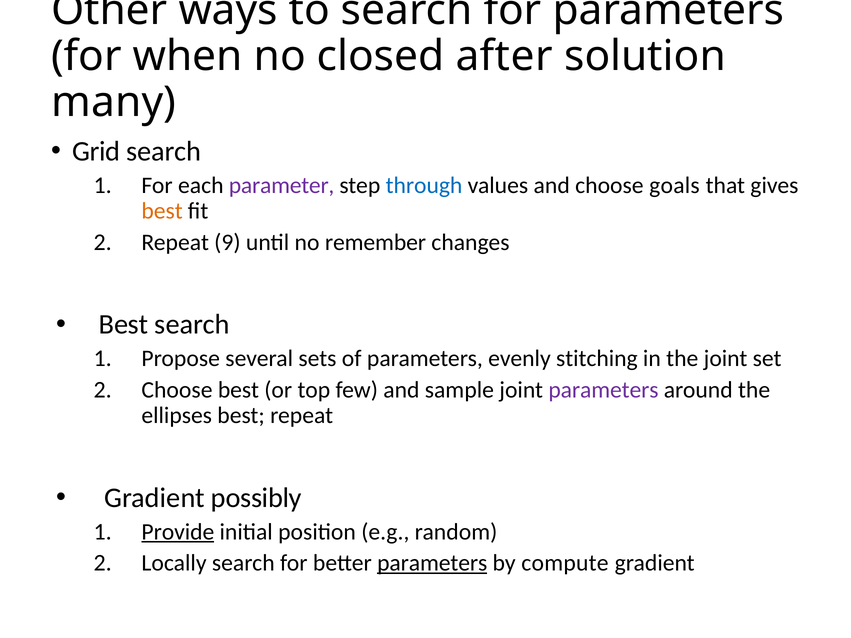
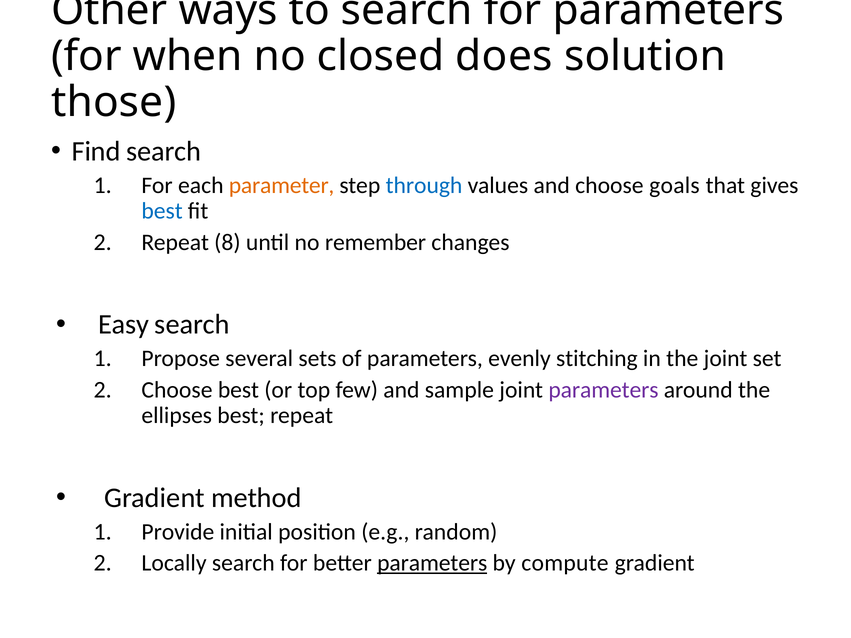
after: after -> does
many: many -> those
Grid: Grid -> Find
parameter colour: purple -> orange
best at (162, 211) colour: orange -> blue
9: 9 -> 8
Best at (124, 325): Best -> Easy
possibly: possibly -> method
Provide underline: present -> none
